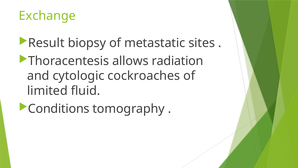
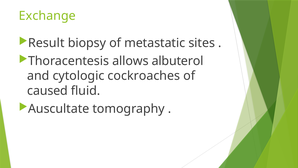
radiation: radiation -> albuterol
limited: limited -> caused
Conditions: Conditions -> Auscultate
